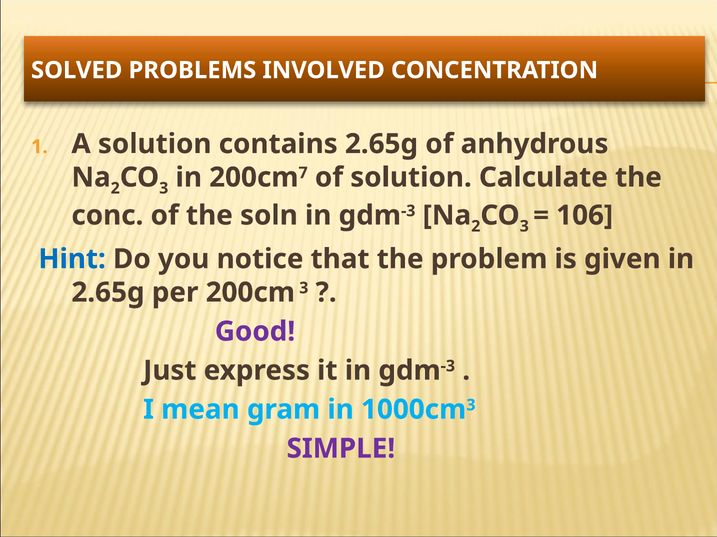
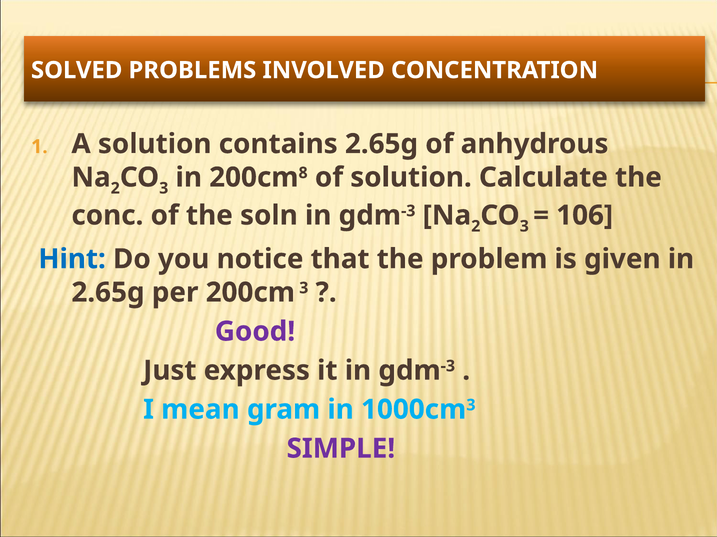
7: 7 -> 8
